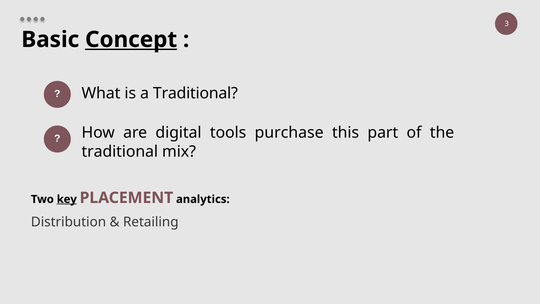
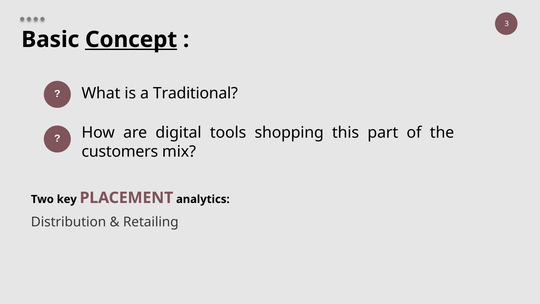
purchase: purchase -> shopping
traditional at (120, 151): traditional -> customers
key underline: present -> none
